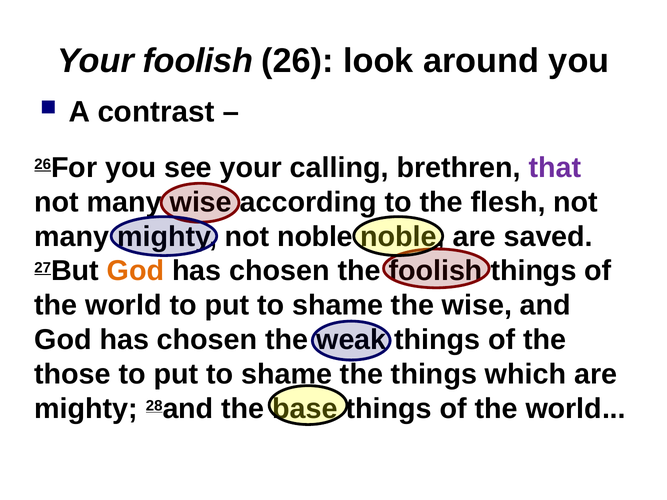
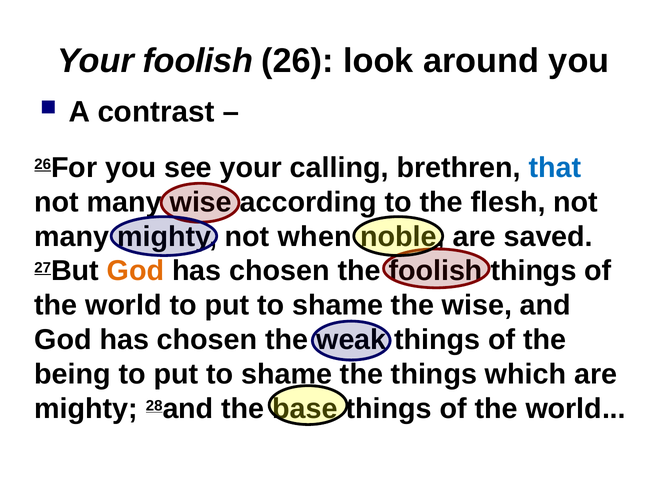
that colour: purple -> blue
not noble: noble -> when
those: those -> being
